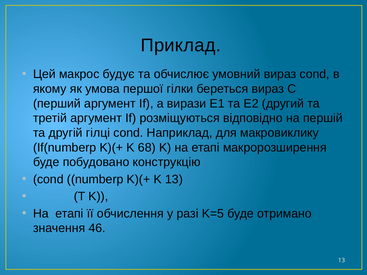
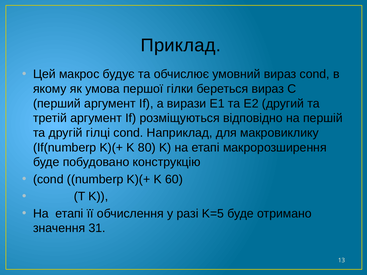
68: 68 -> 80
K 13: 13 -> 60
46: 46 -> 31
